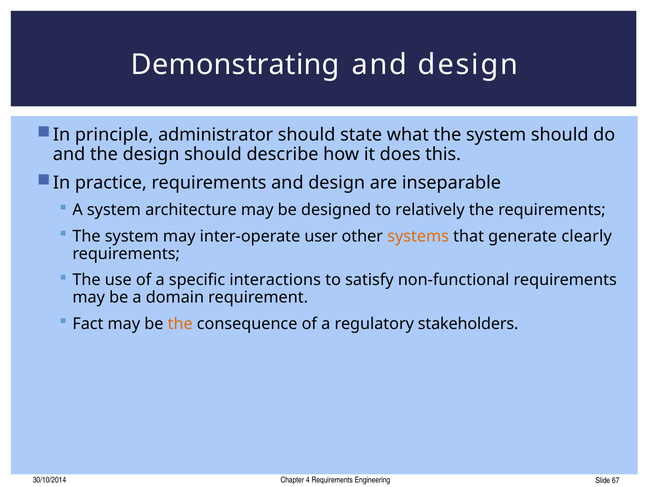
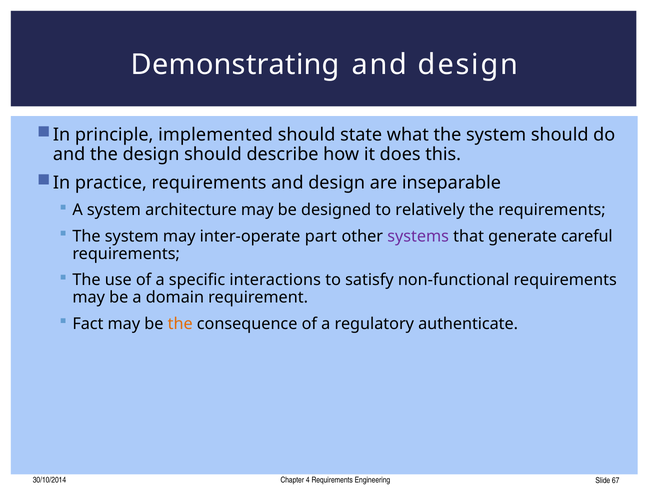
administrator: administrator -> implemented
user: user -> part
systems colour: orange -> purple
clearly: clearly -> careful
stakeholders: stakeholders -> authenticate
